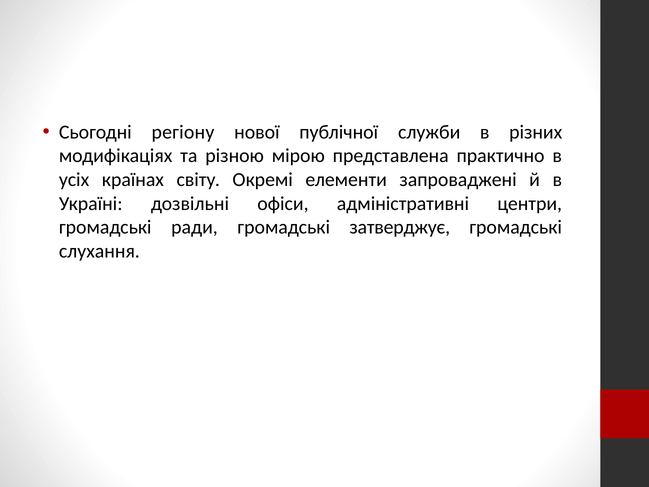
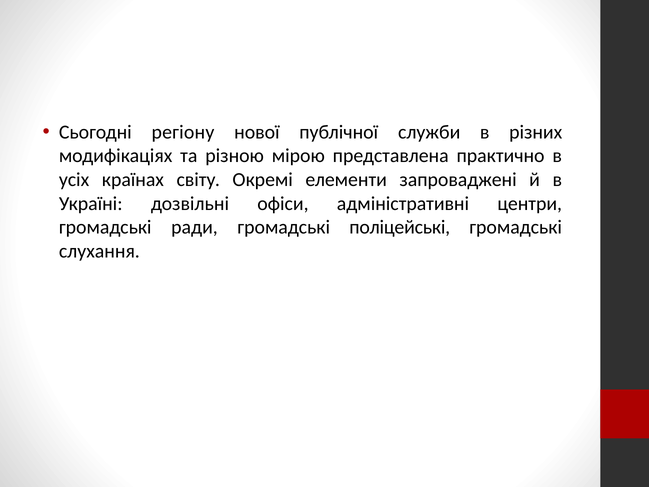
затверджує: затверджує -> поліцейські
